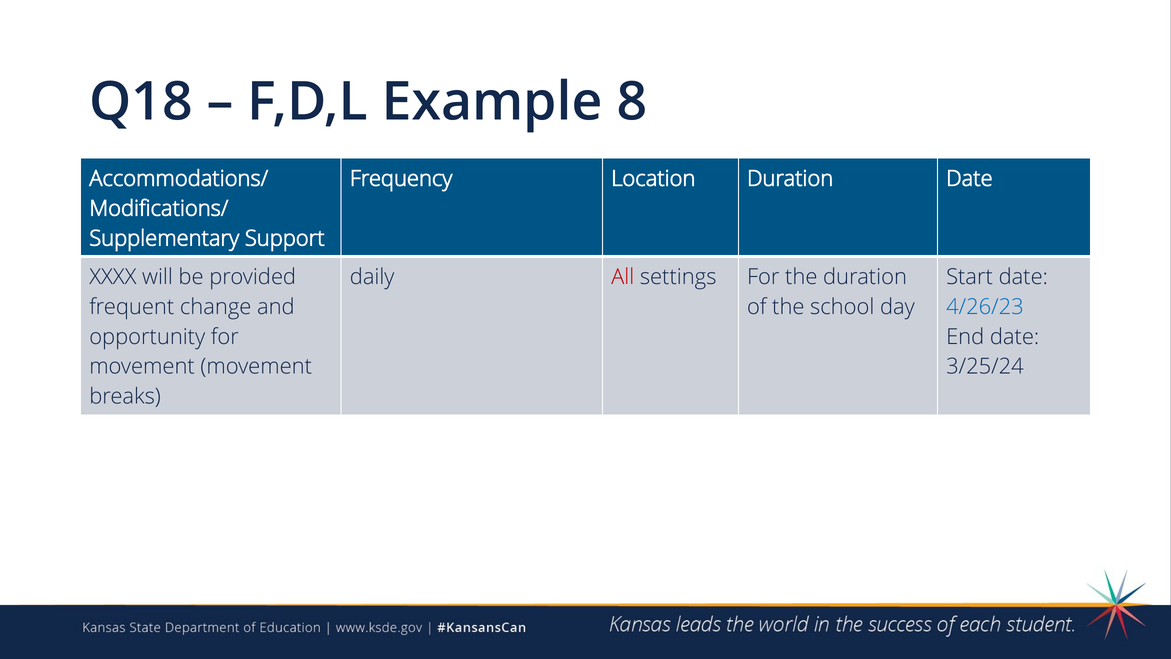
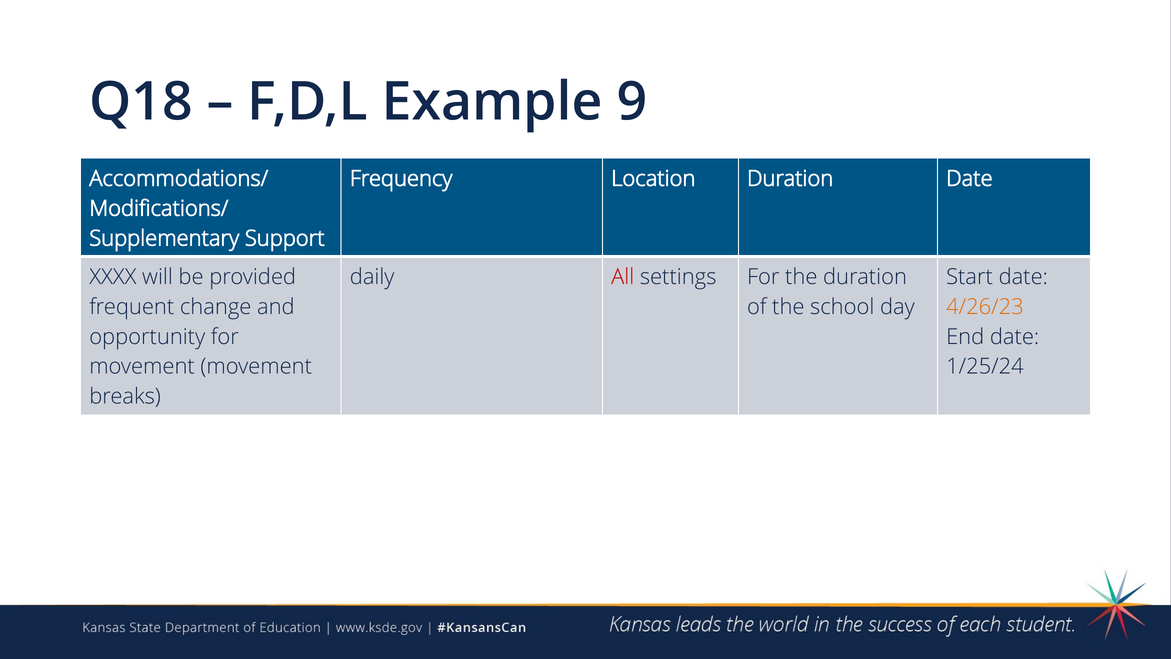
8: 8 -> 9
4/26/23 colour: blue -> orange
3/25/24: 3/25/24 -> 1/25/24
